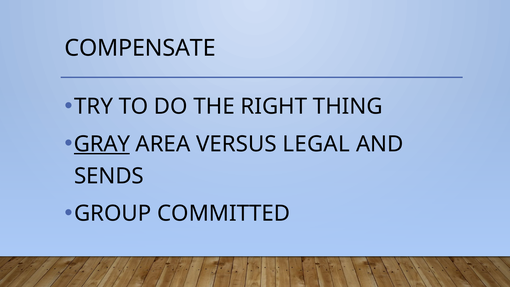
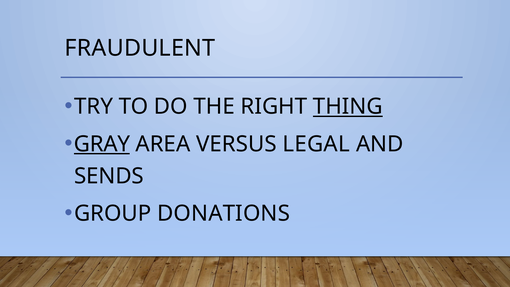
COMPENSATE: COMPENSATE -> FRAUDULENT
THING underline: none -> present
COMMITTED: COMMITTED -> DONATIONS
